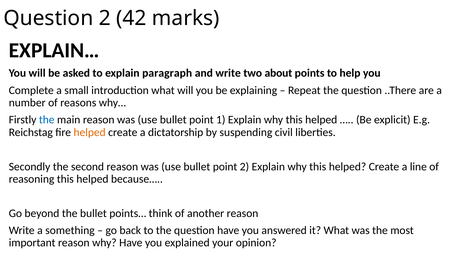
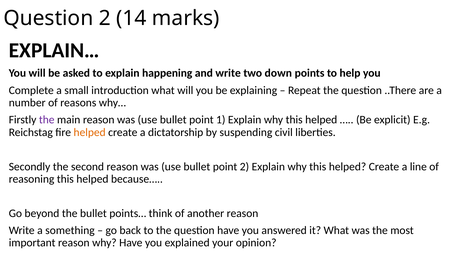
42: 42 -> 14
paragraph: paragraph -> happening
about: about -> down
the at (47, 120) colour: blue -> purple
